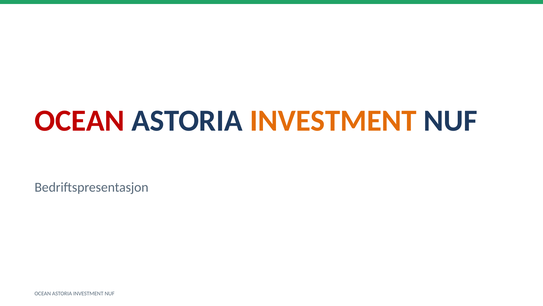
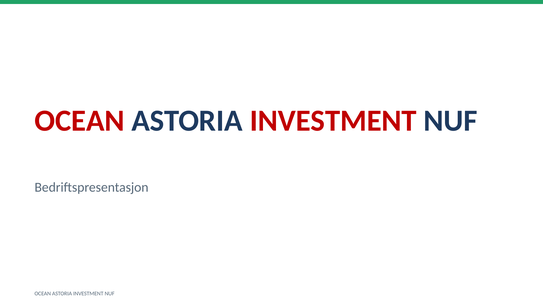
INVESTMENT at (333, 120) colour: orange -> red
